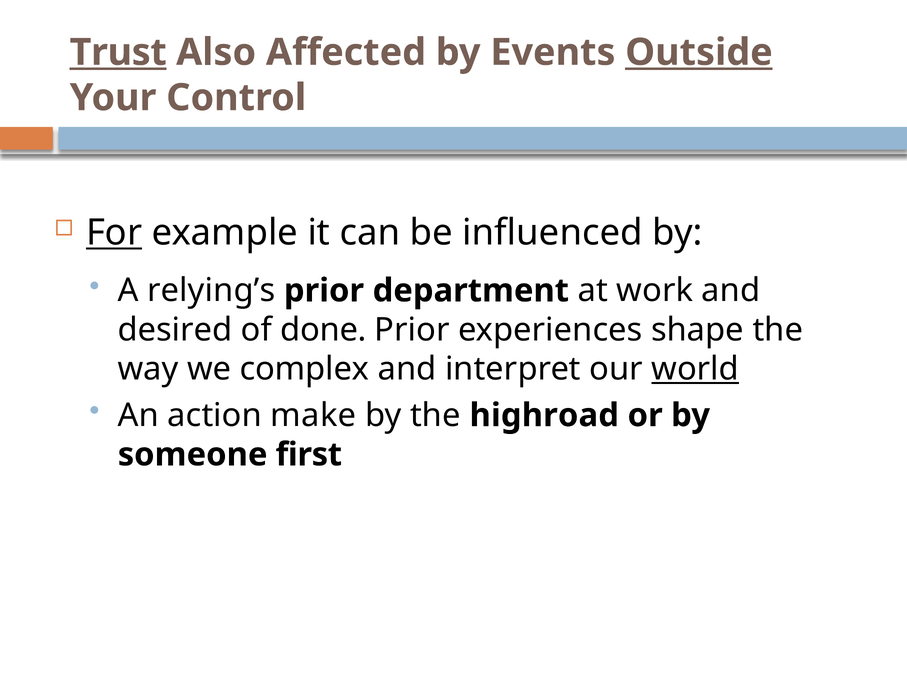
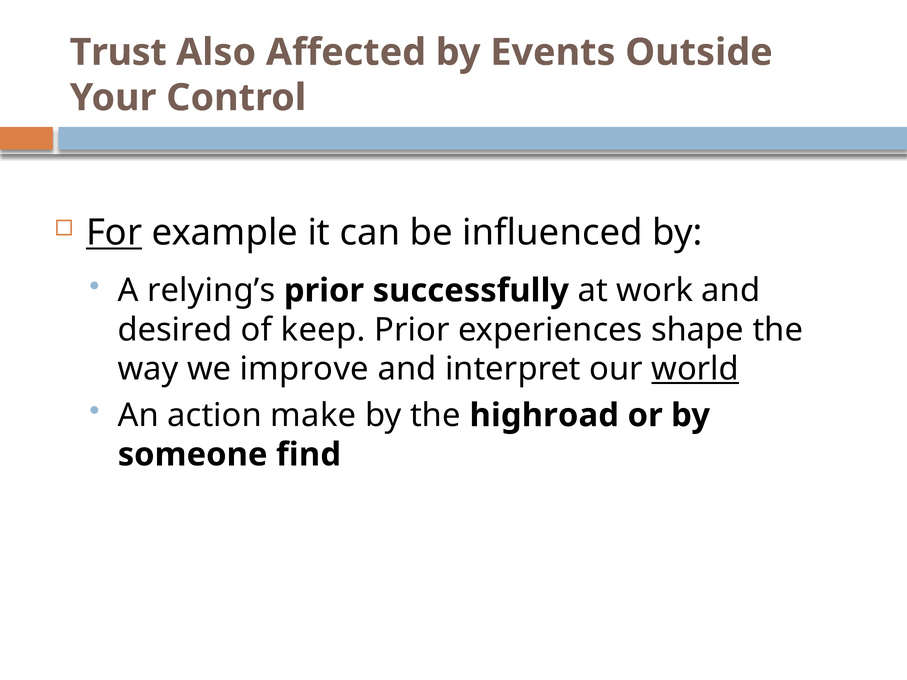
Trust underline: present -> none
Outside underline: present -> none
department: department -> successfully
done: done -> keep
complex: complex -> improve
first: first -> find
